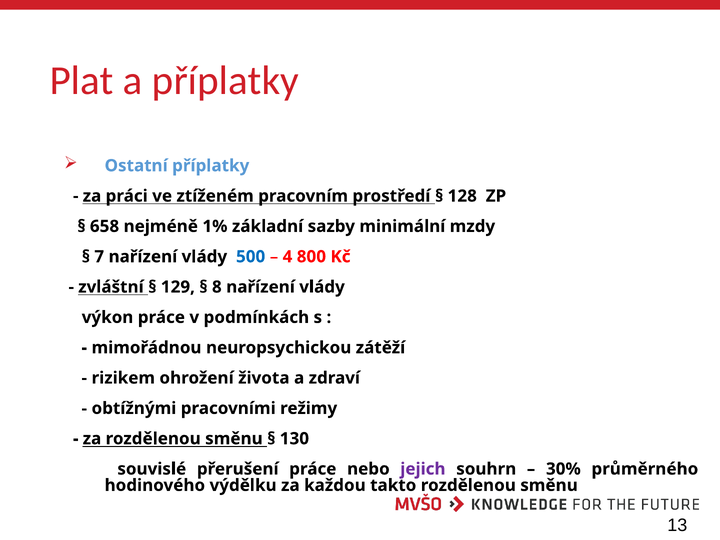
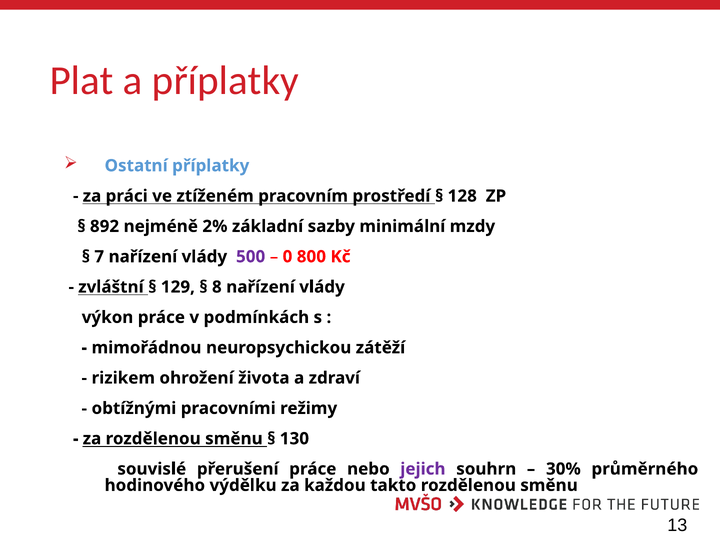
658: 658 -> 892
1%: 1% -> 2%
500 colour: blue -> purple
4: 4 -> 0
